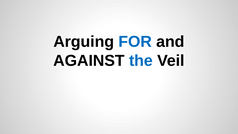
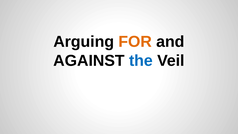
FOR colour: blue -> orange
